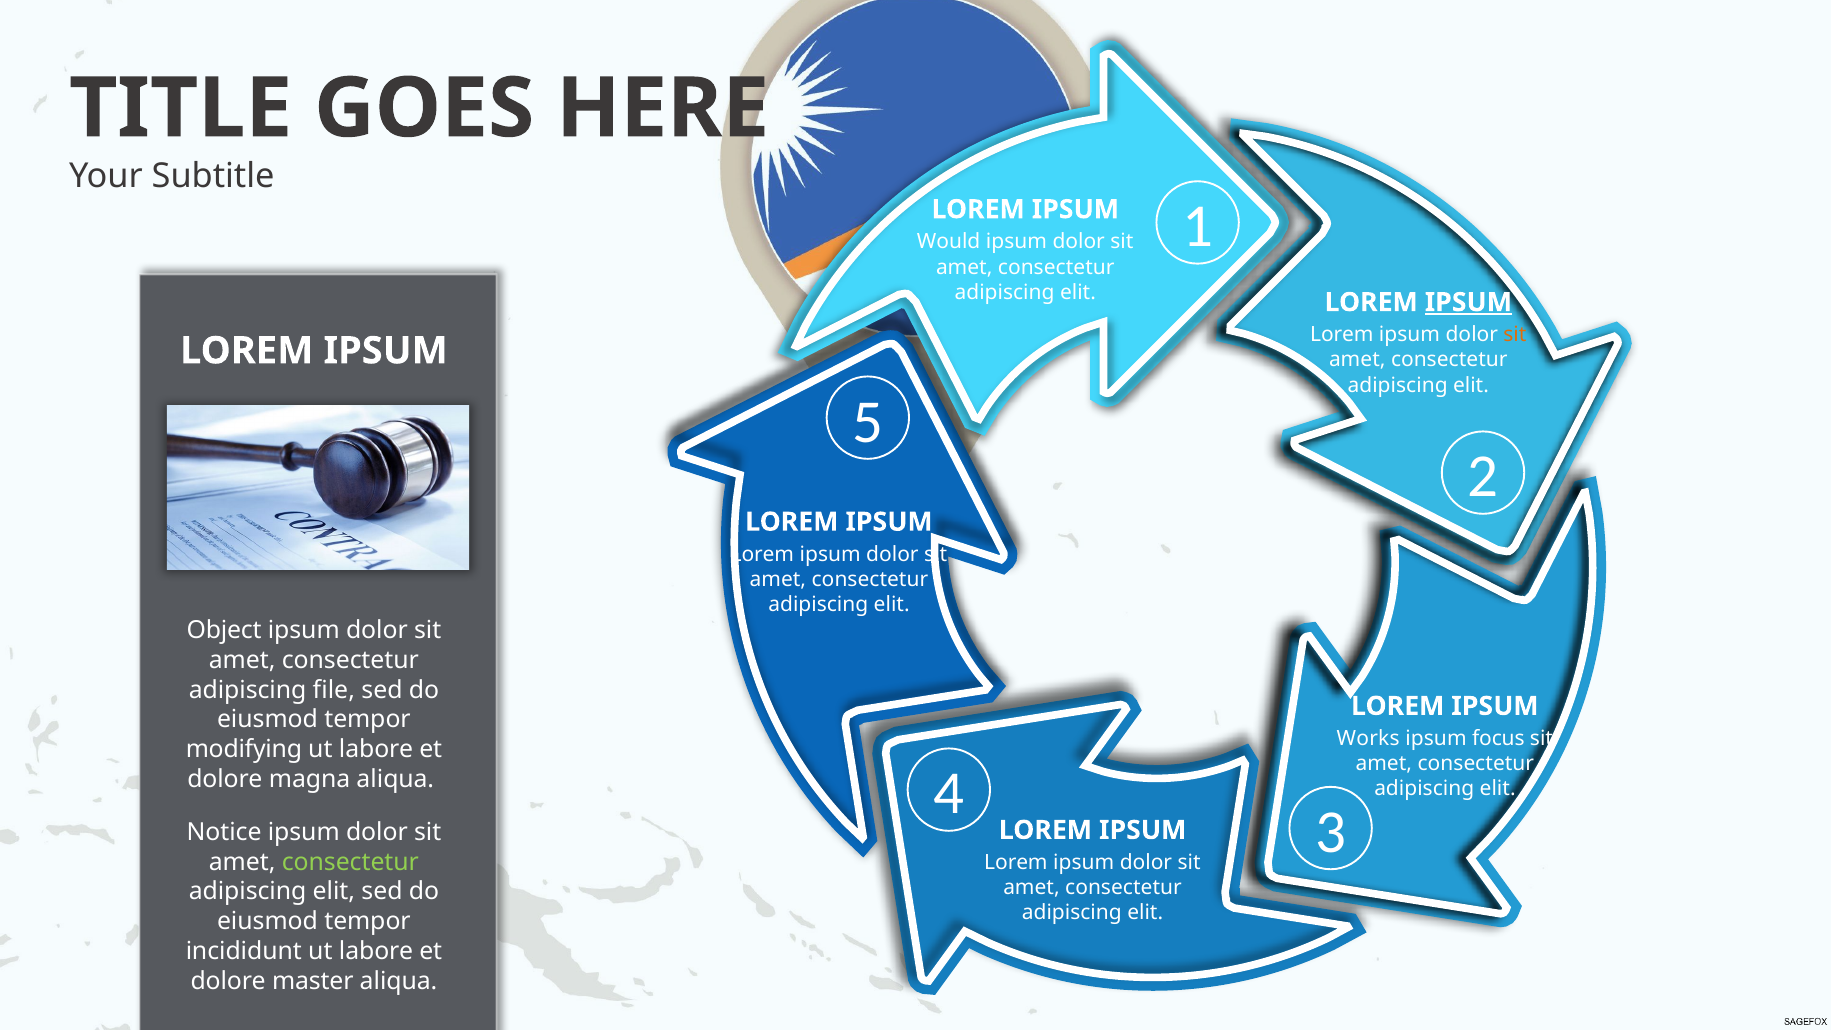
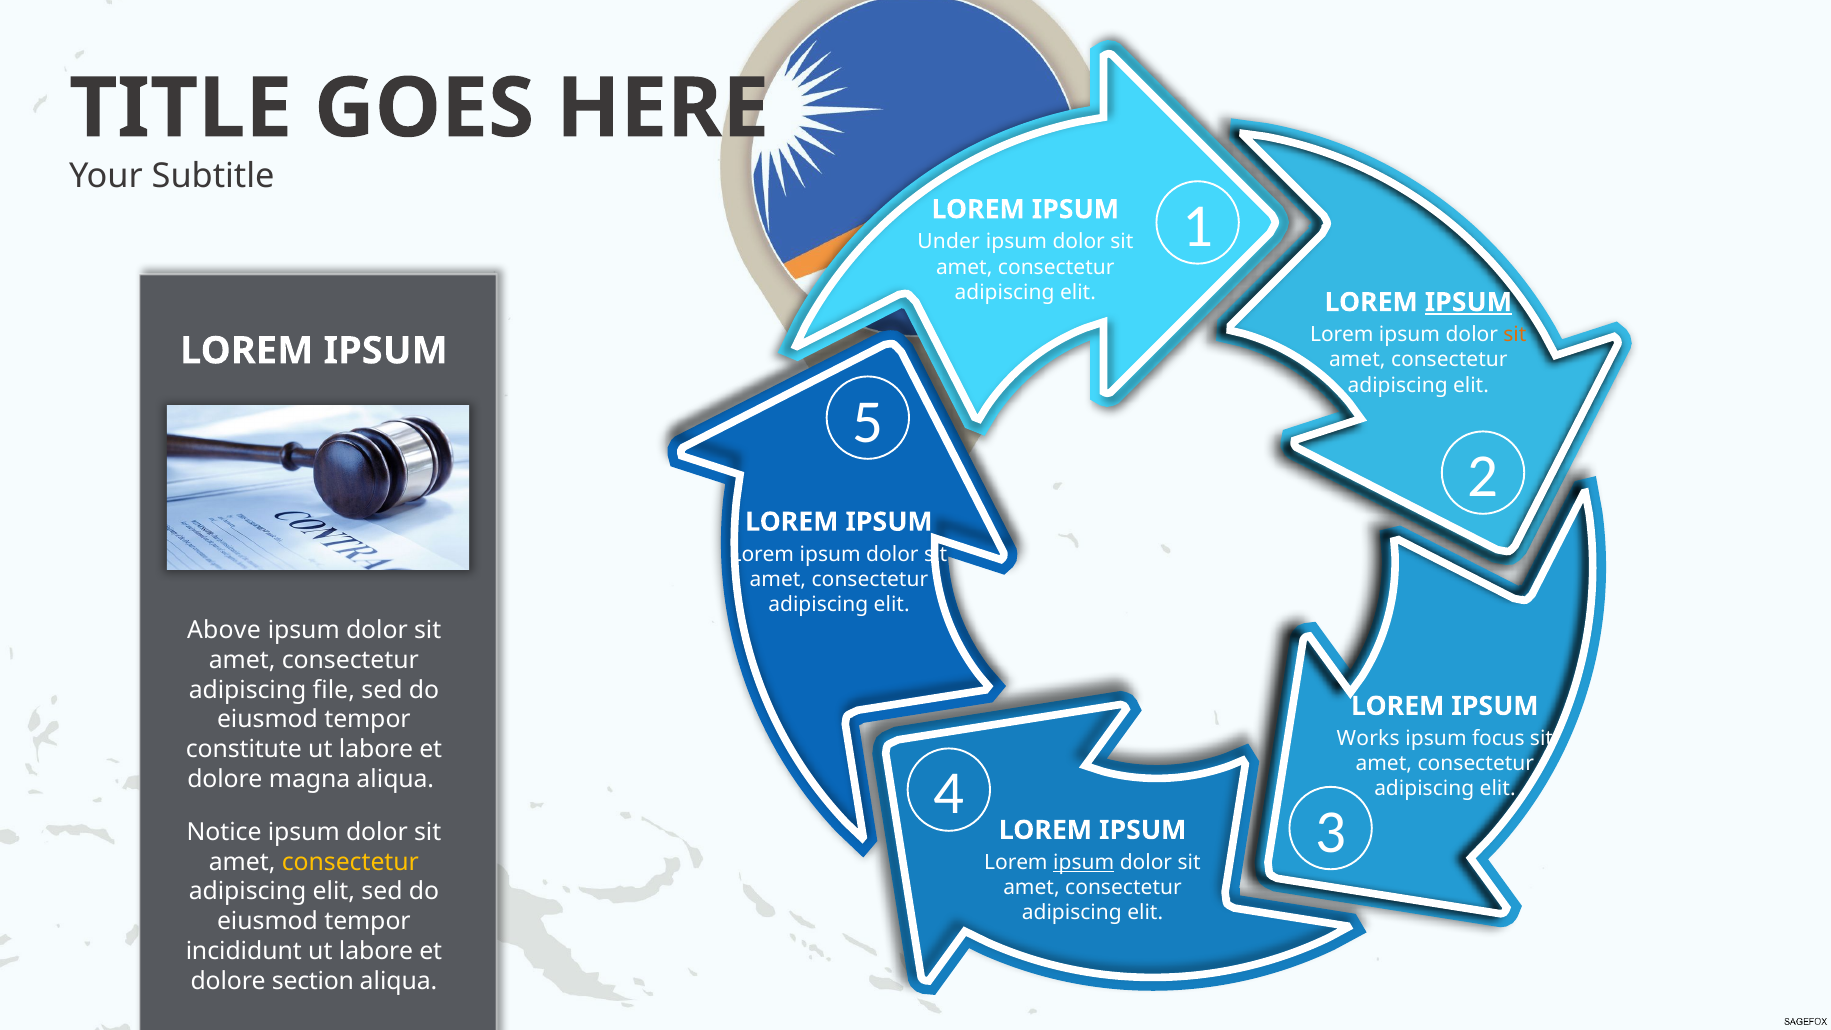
Would: Would -> Under
Object: Object -> Above
modifying: modifying -> constitute
consectetur at (350, 862) colour: light green -> yellow
ipsum at (1084, 863) underline: none -> present
master: master -> section
